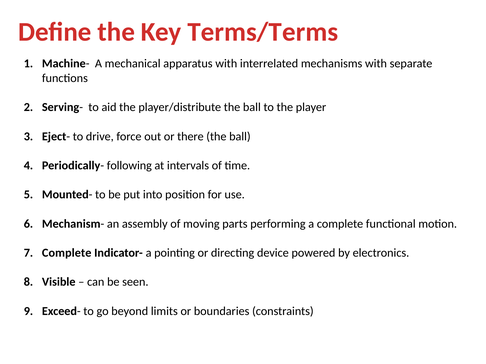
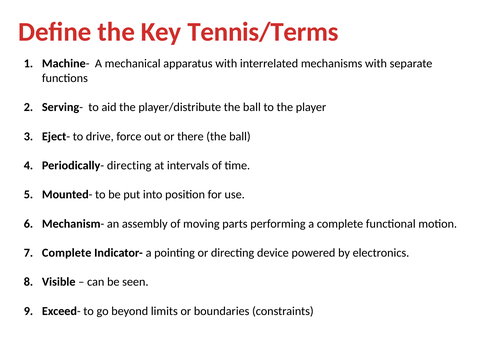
Terms/Terms: Terms/Terms -> Tennis/Terms
Periodically- following: following -> directing
